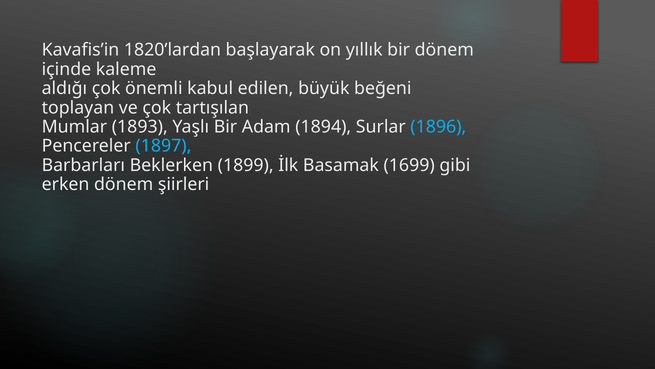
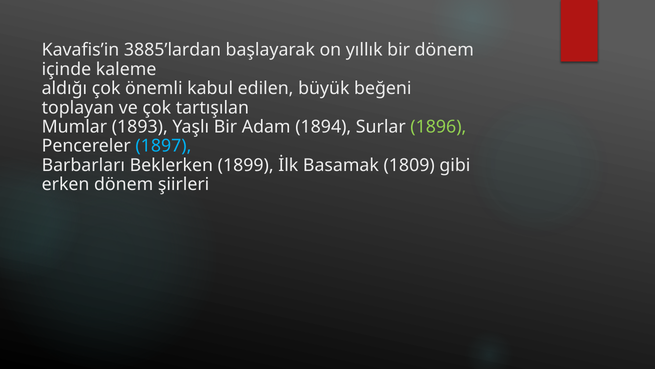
1820’lardan: 1820’lardan -> 3885’lardan
1896 colour: light blue -> light green
1699: 1699 -> 1809
